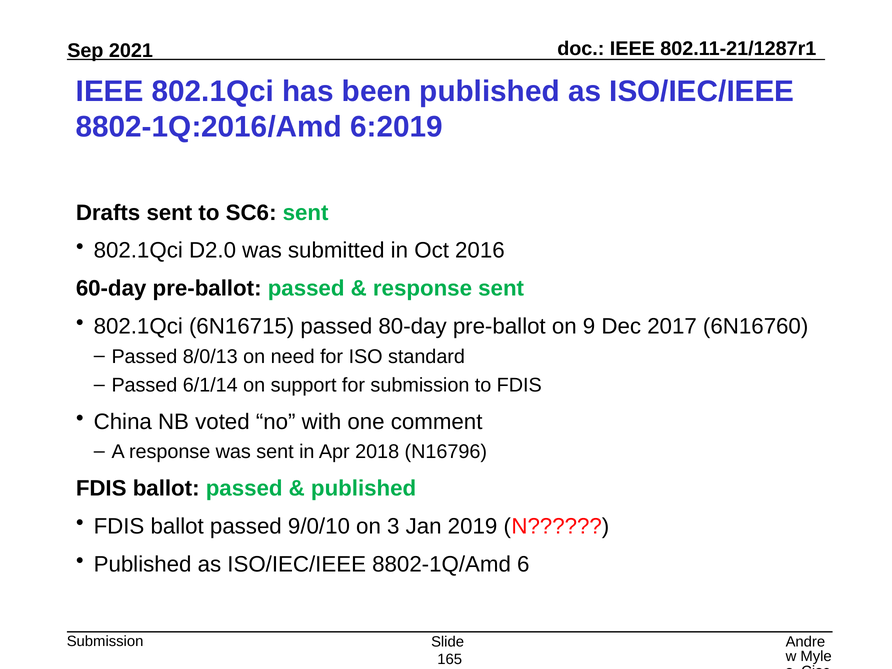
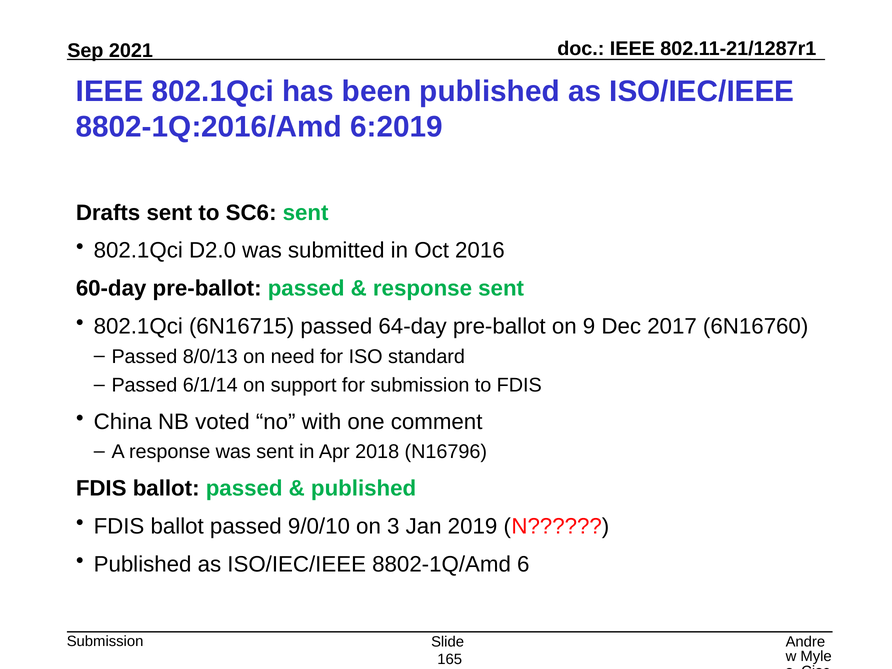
80-day: 80-day -> 64-day
